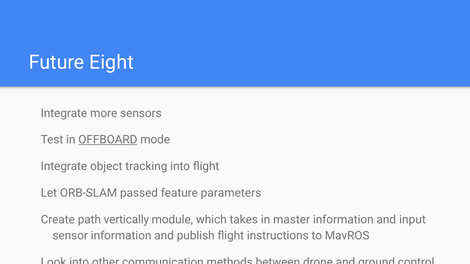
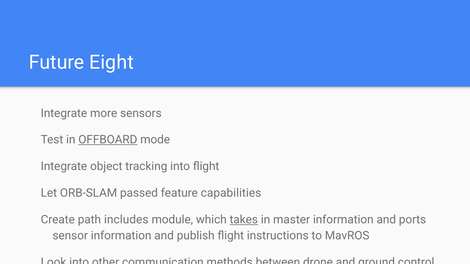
parameters: parameters -> capabilities
vertically: vertically -> includes
takes underline: none -> present
input: input -> ports
